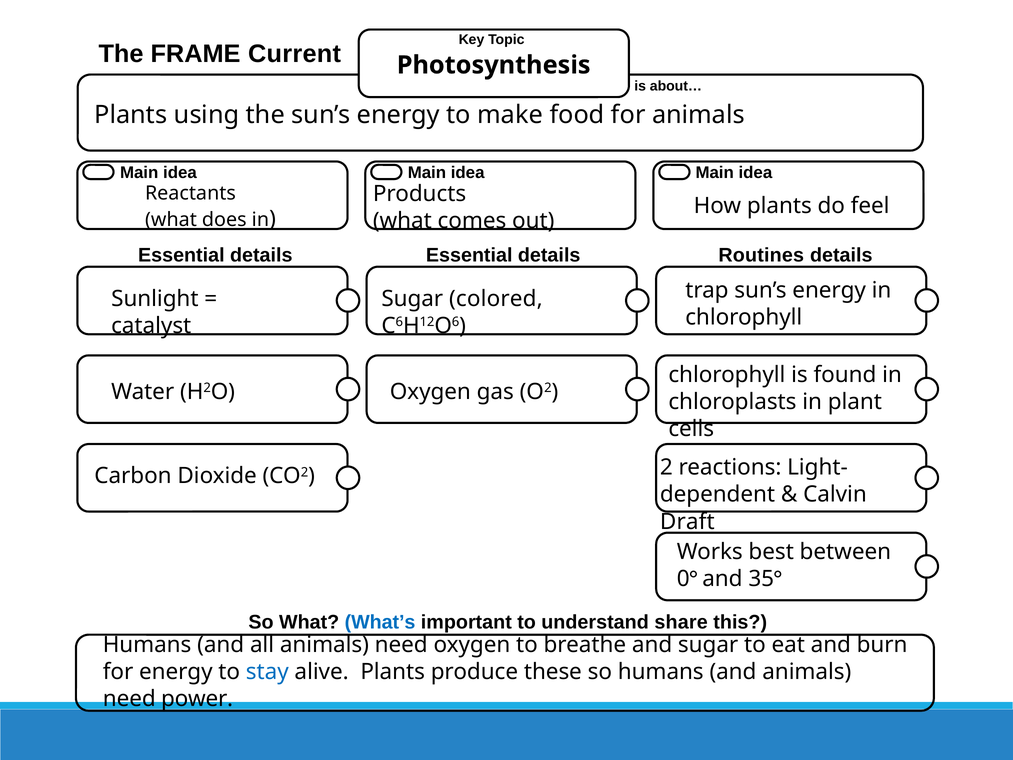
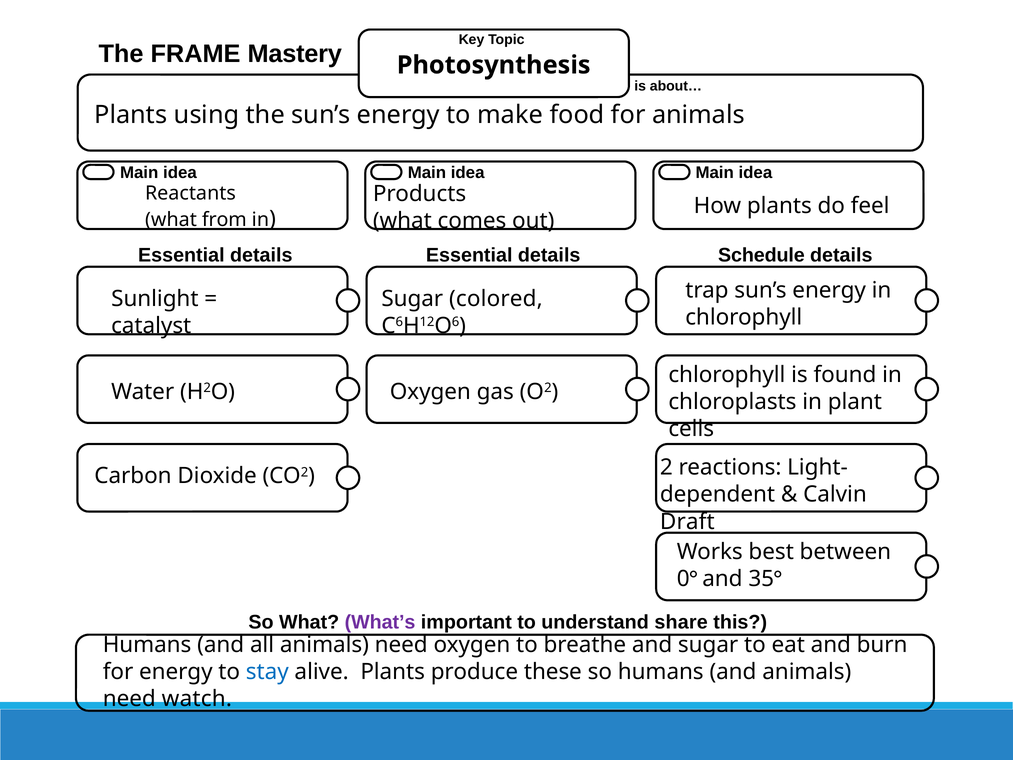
Current: Current -> Mastery
does: does -> from
Routines: Routines -> Schedule
What’s colour: blue -> purple
power: power -> watch
